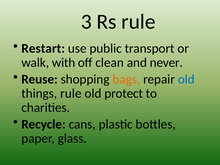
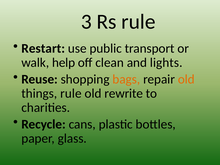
with: with -> help
never: never -> lights
old at (186, 79) colour: blue -> orange
protect: protect -> rewrite
